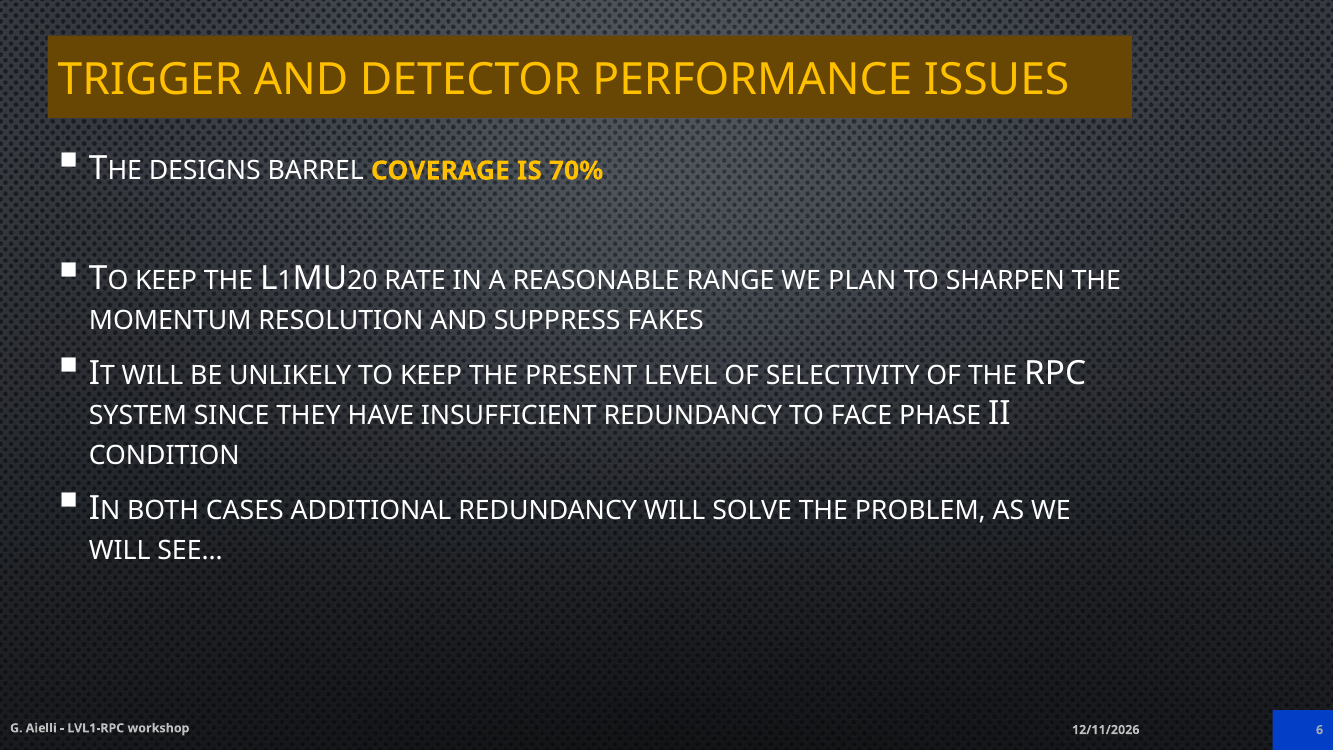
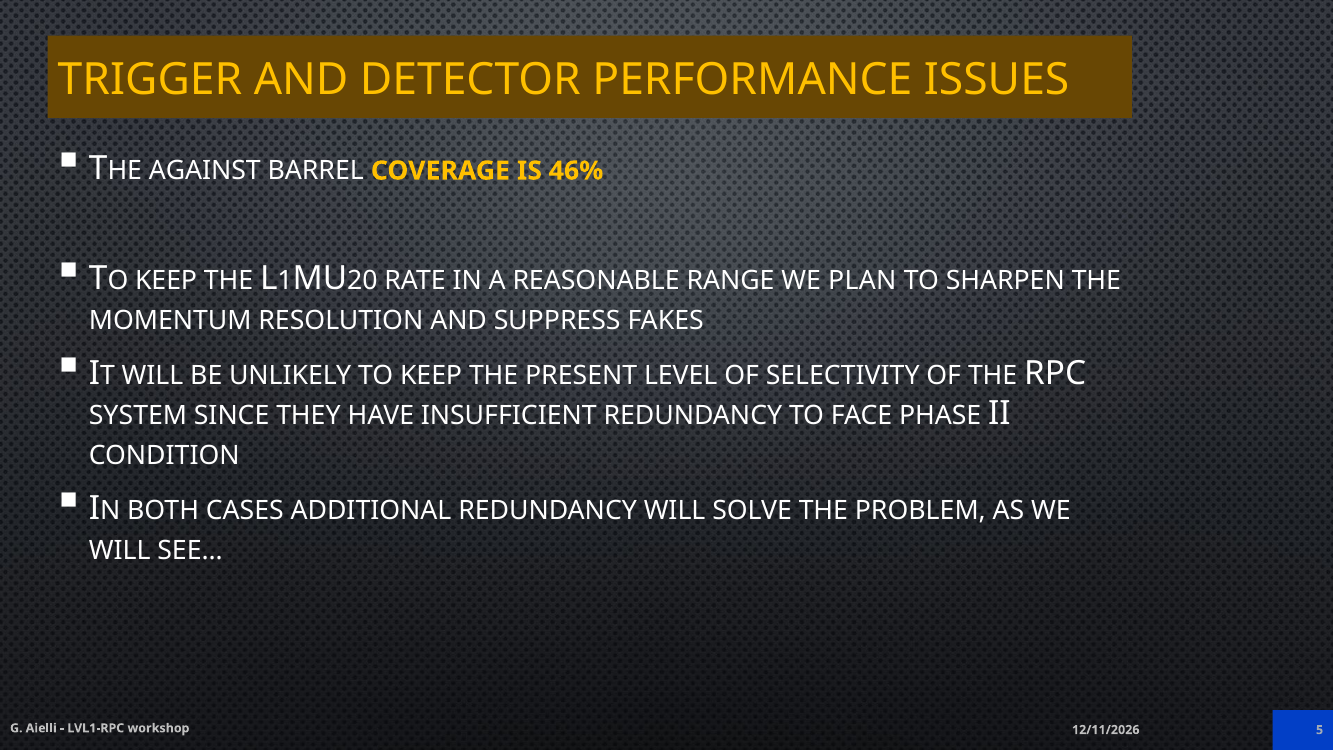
DESIGNS: DESIGNS -> AGAINST
70%: 70% -> 46%
6: 6 -> 5
